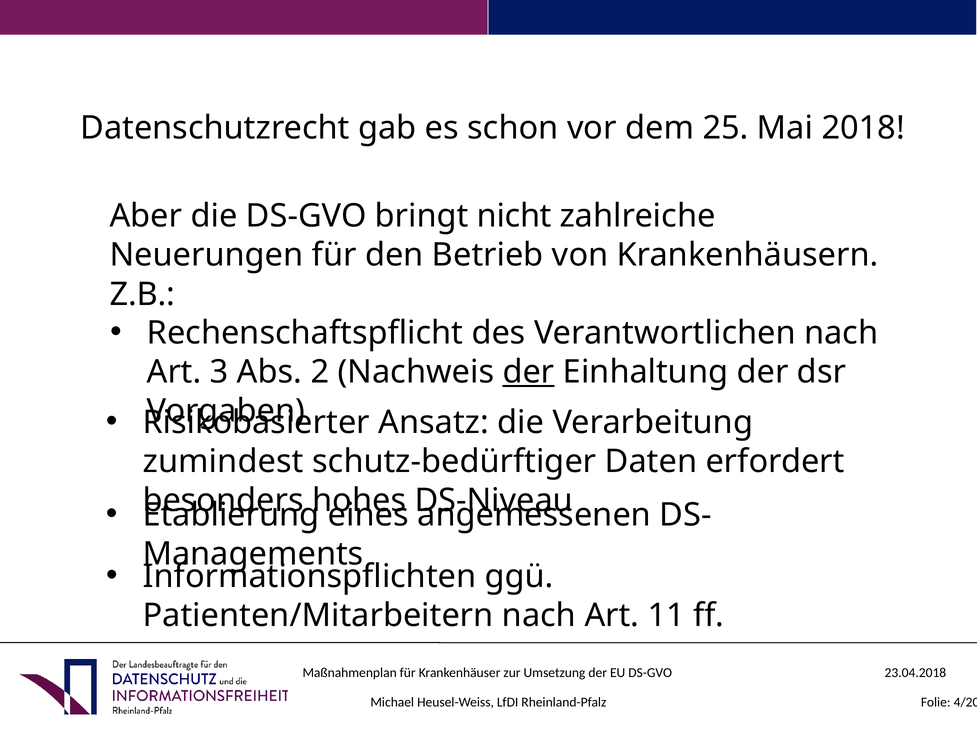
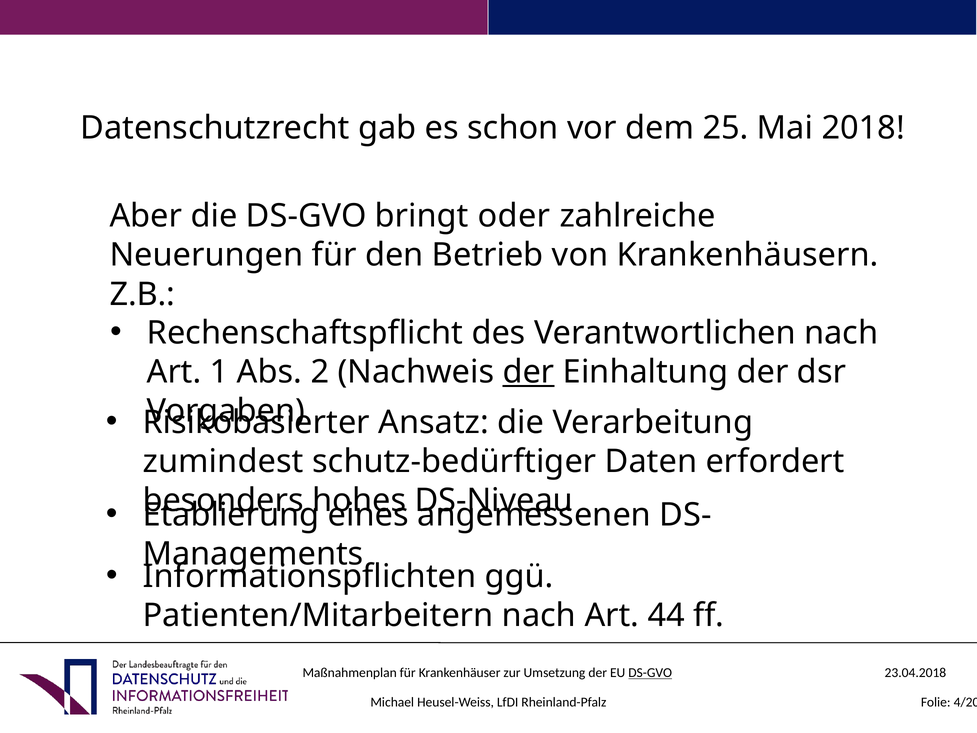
nicht: nicht -> oder
3: 3 -> 1
11: 11 -> 44
DS-GVO at (650, 673) underline: none -> present
